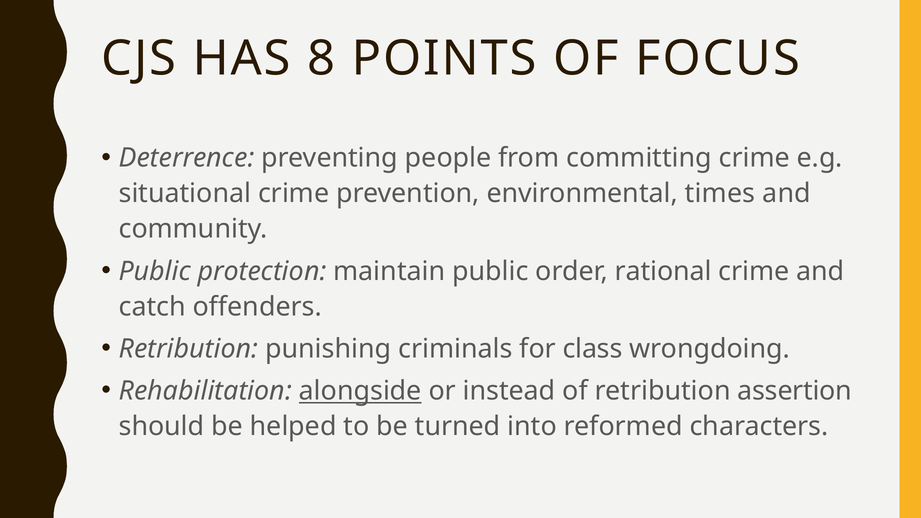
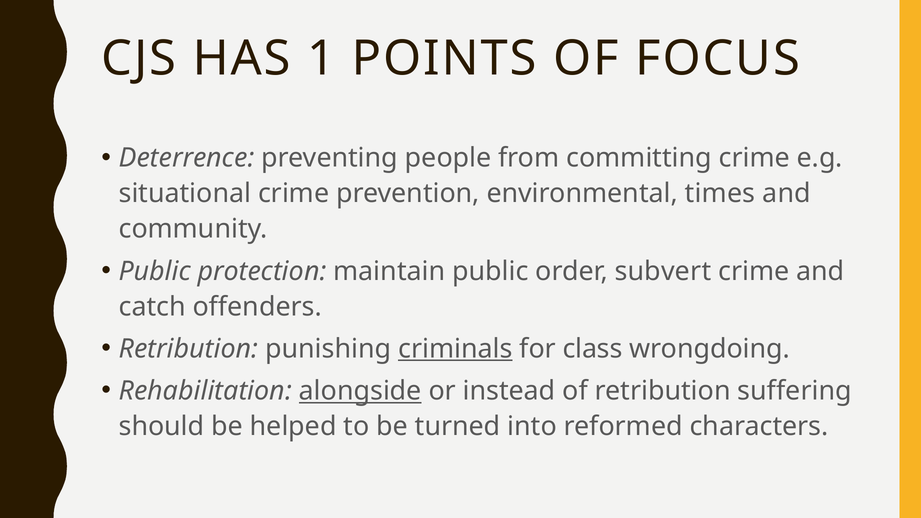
8: 8 -> 1
rational: rational -> subvert
criminals underline: none -> present
assertion: assertion -> suffering
